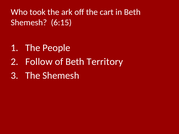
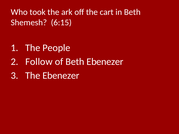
Beth Territory: Territory -> Ebenezer
The Shemesh: Shemesh -> Ebenezer
